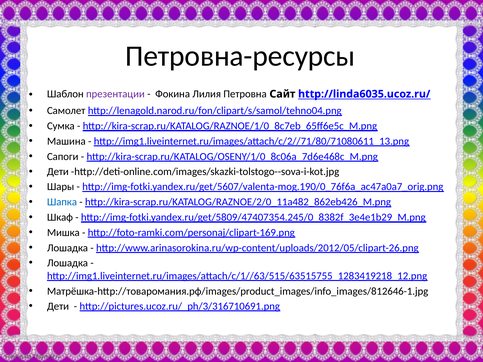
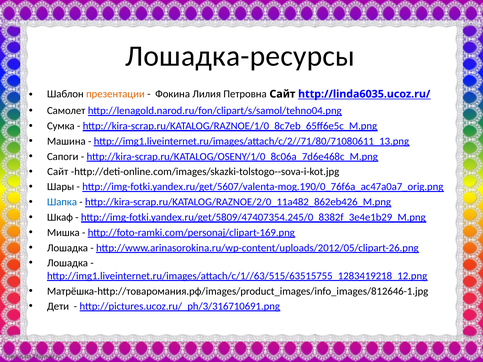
Петровна-ресурсы: Петровна-ресурсы -> Лошадка-ресурсы
презентации colour: purple -> orange
Дети at (58, 172): Дети -> Сайт
